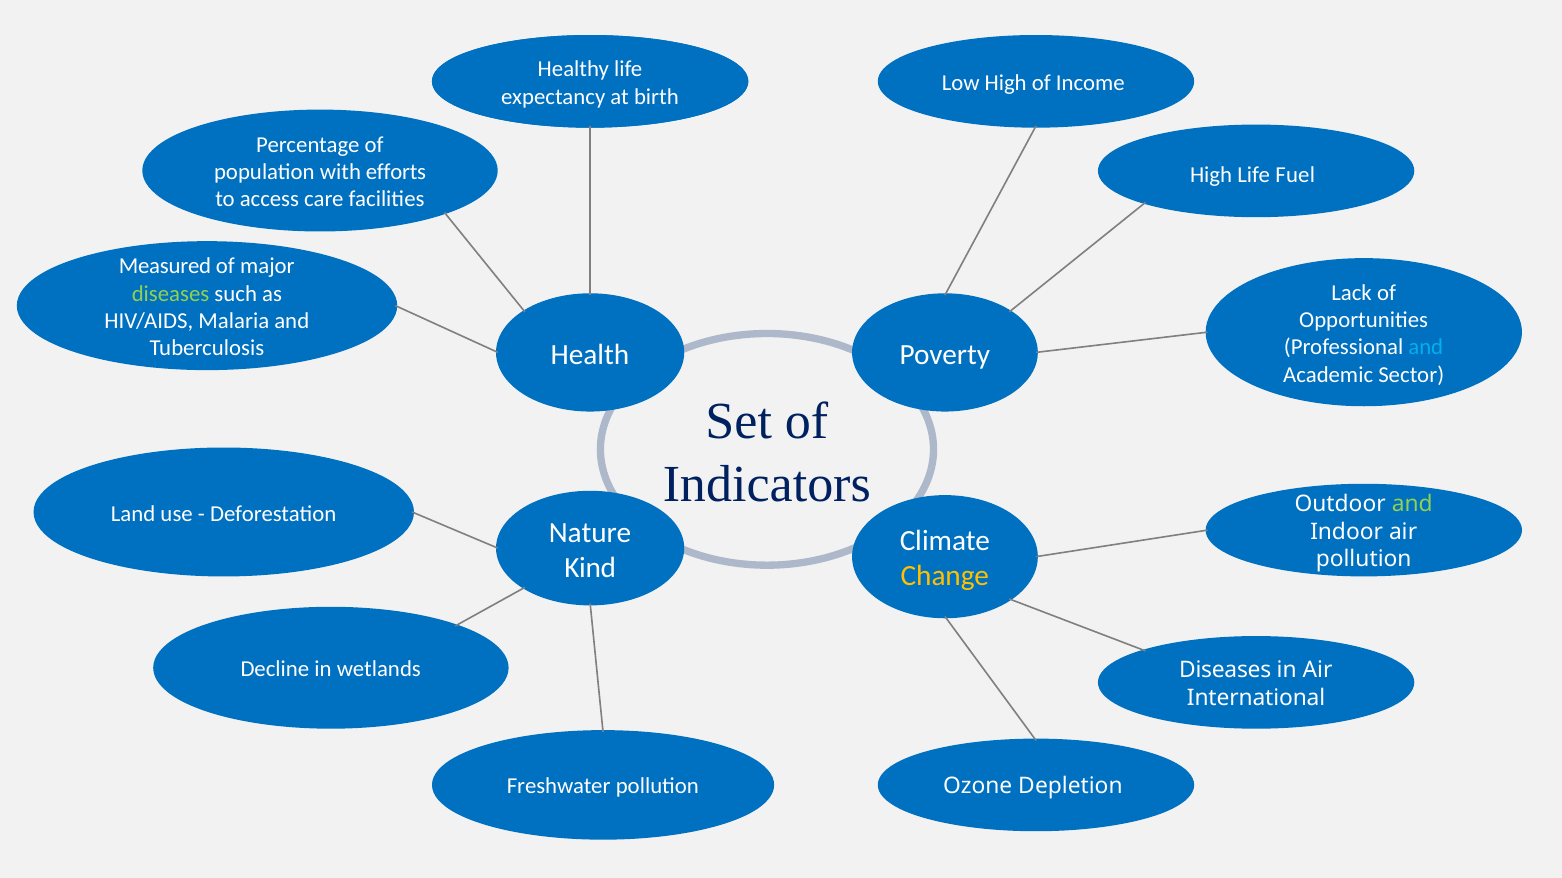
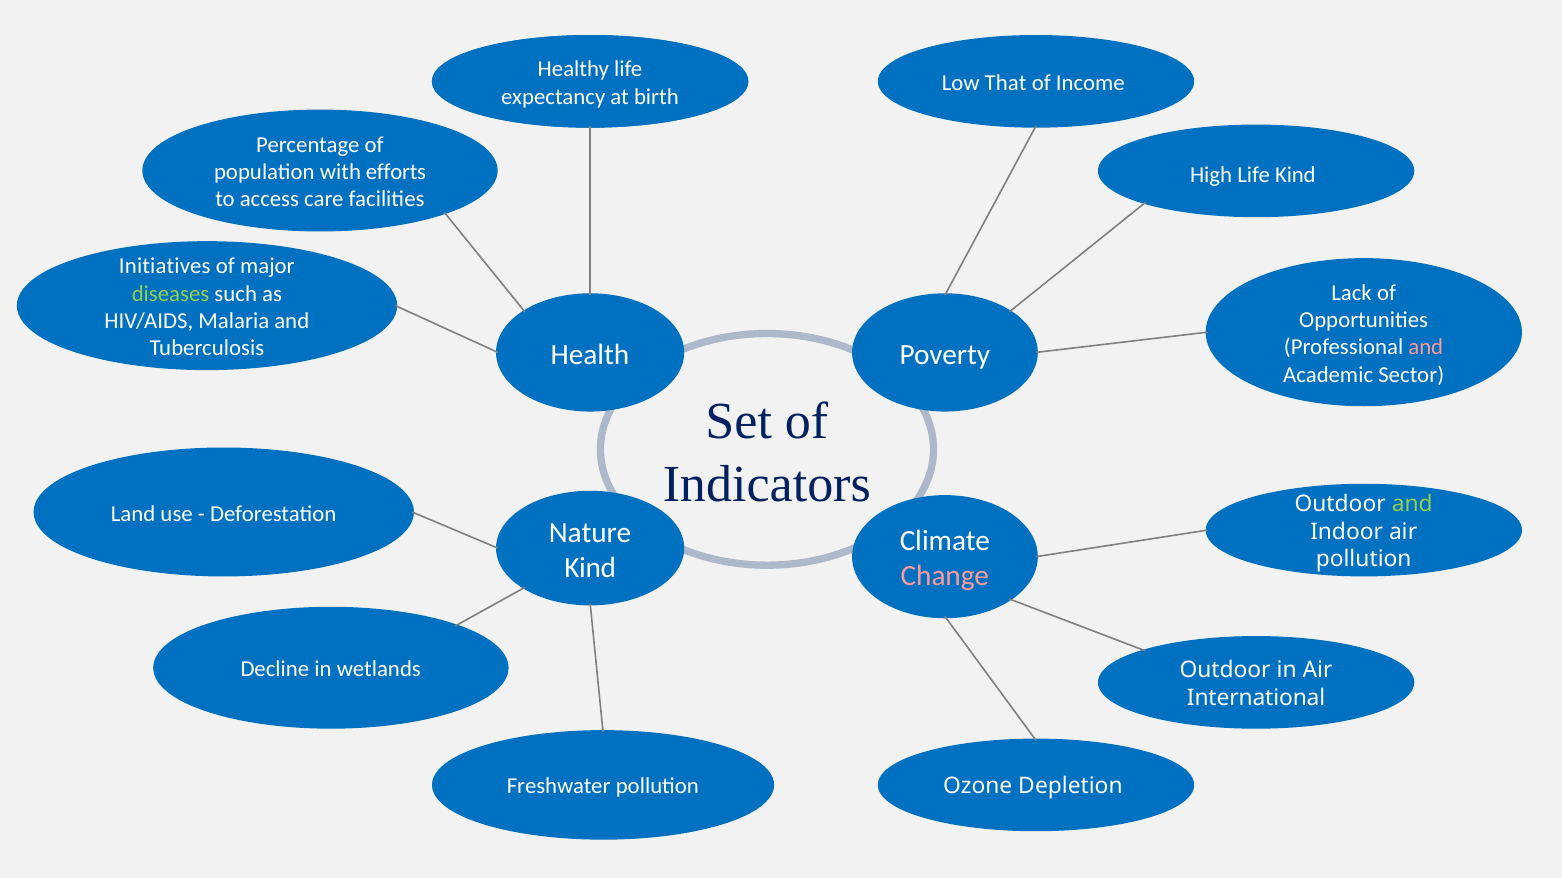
Low High: High -> That
Life Fuel: Fuel -> Kind
Measured: Measured -> Initiatives
and at (1426, 348) colour: light blue -> pink
Change colour: yellow -> pink
Diseases at (1225, 671): Diseases -> Outdoor
